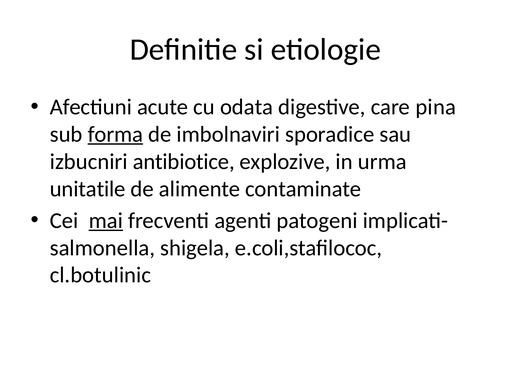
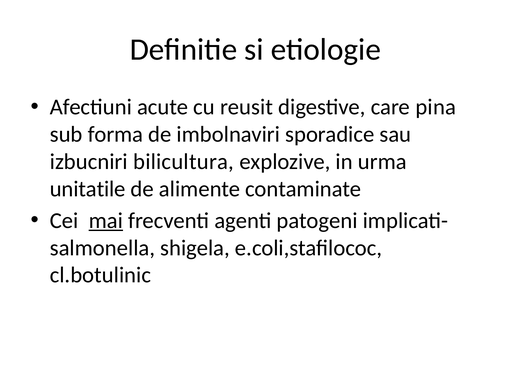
odata: odata -> reusit
forma underline: present -> none
antibiotice: antibiotice -> bilicultura
